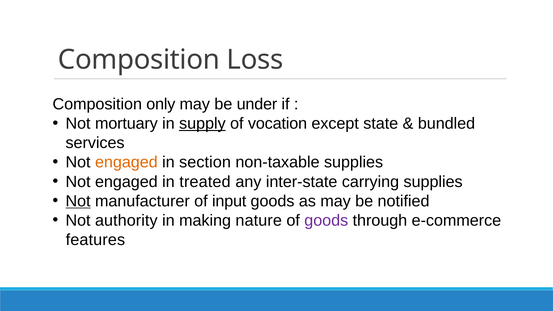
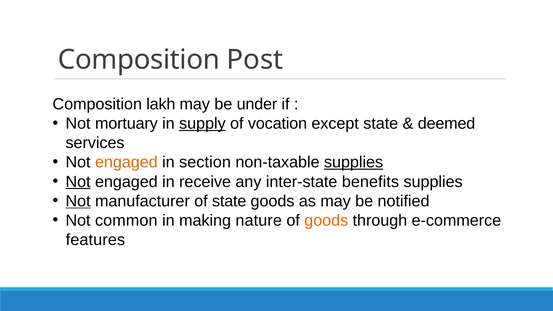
Loss: Loss -> Post
only: only -> lakh
bundled: bundled -> deemed
supplies at (354, 162) underline: none -> present
Not at (78, 182) underline: none -> present
treated: treated -> receive
carrying: carrying -> benefits
of input: input -> state
authority: authority -> common
goods at (326, 220) colour: purple -> orange
